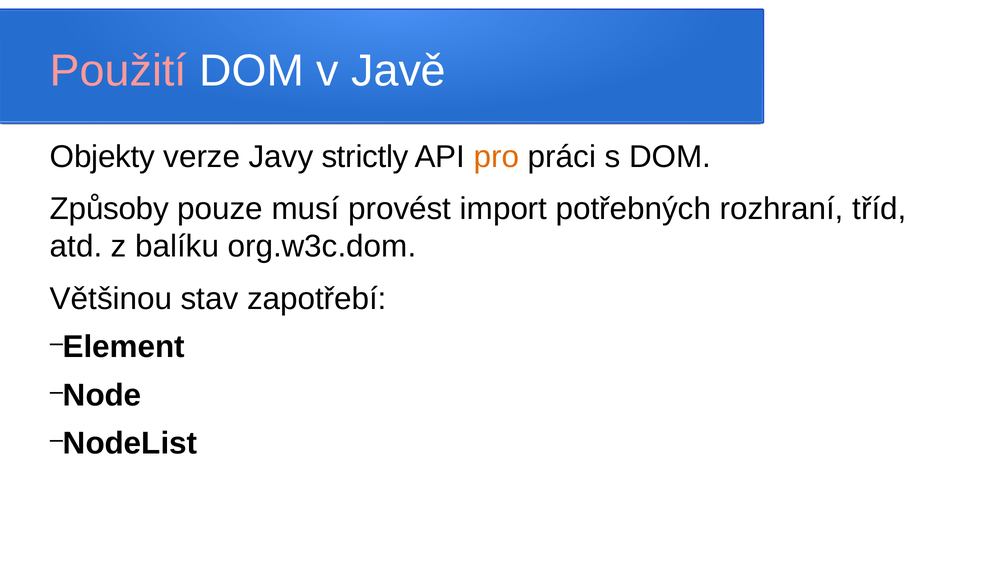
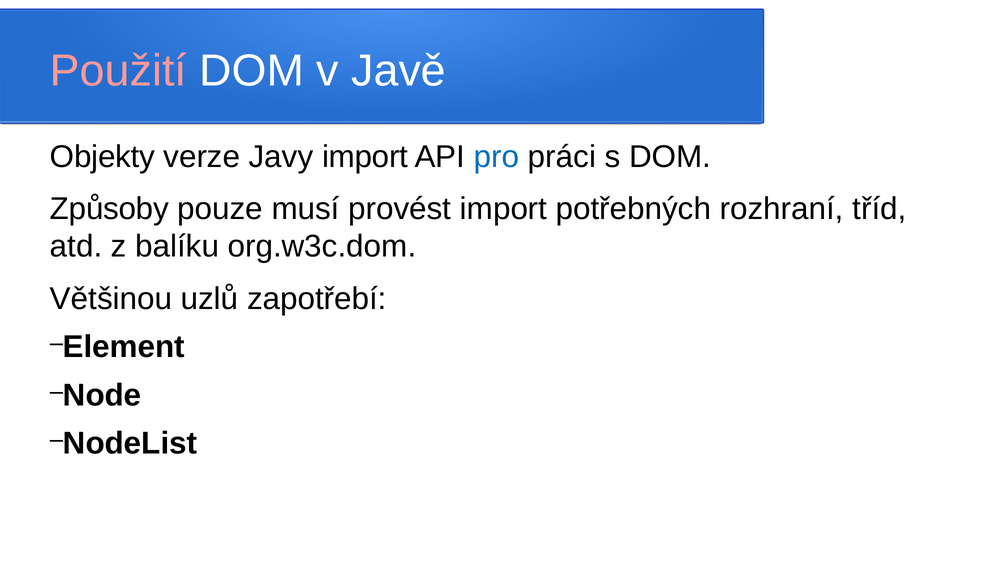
Javy strictly: strictly -> import
pro colour: orange -> blue
stav: stav -> uzlů
